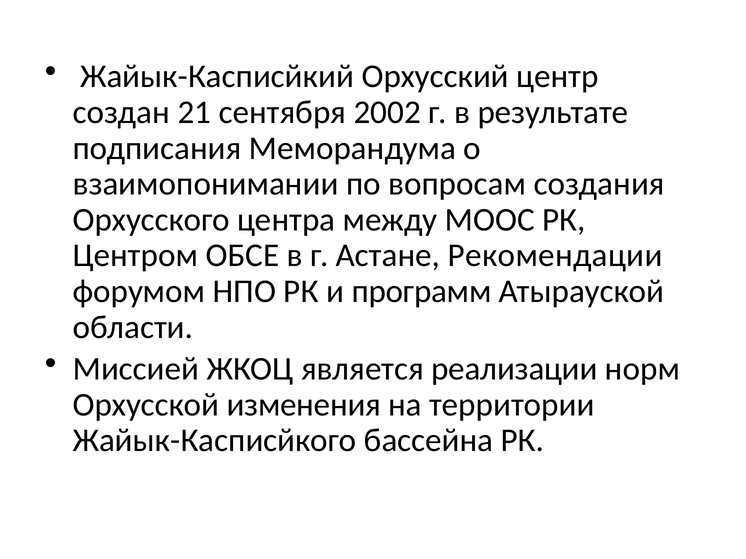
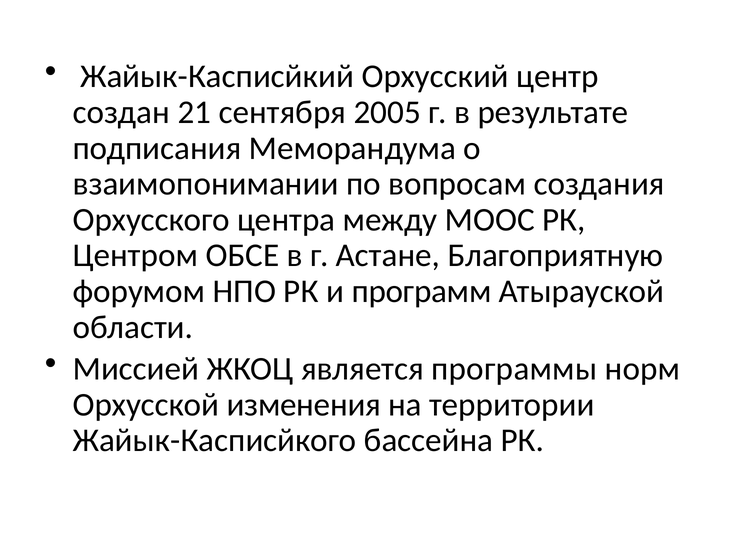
2002: 2002 -> 2005
Рекомендации: Рекомендации -> Благоприятную
реализации: реализации -> программы
